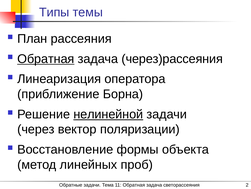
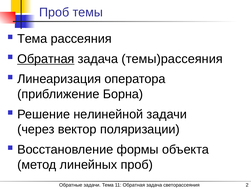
Типы at (54, 12): Типы -> Проб
План at (32, 39): План -> Тема
через)рассеяния: через)рассеяния -> темы)рассеяния
нелинейной underline: present -> none
